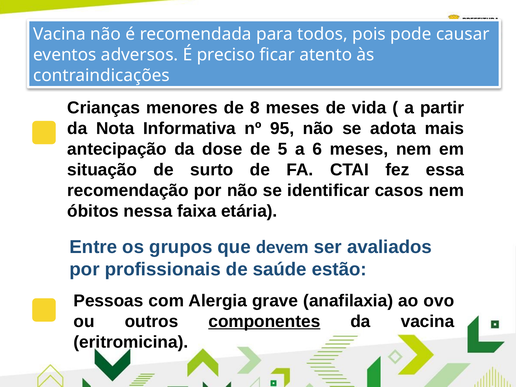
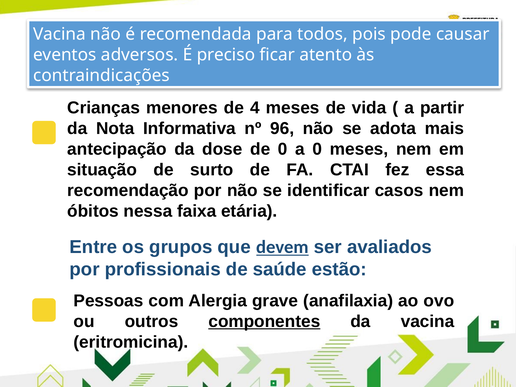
8: 8 -> 4
95: 95 -> 96
de 5: 5 -> 0
a 6: 6 -> 0
devem underline: none -> present
